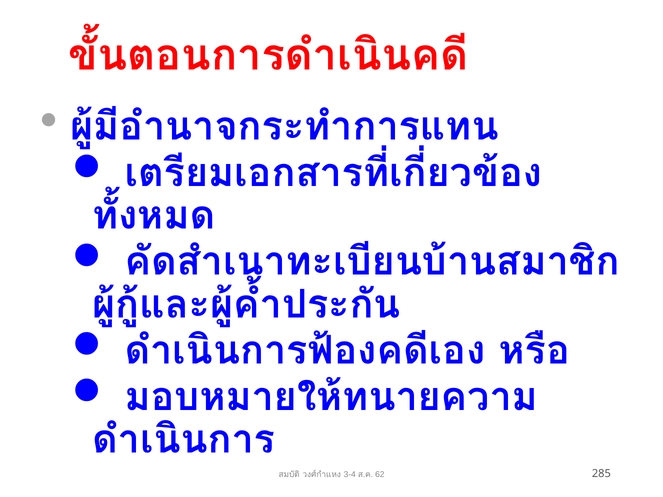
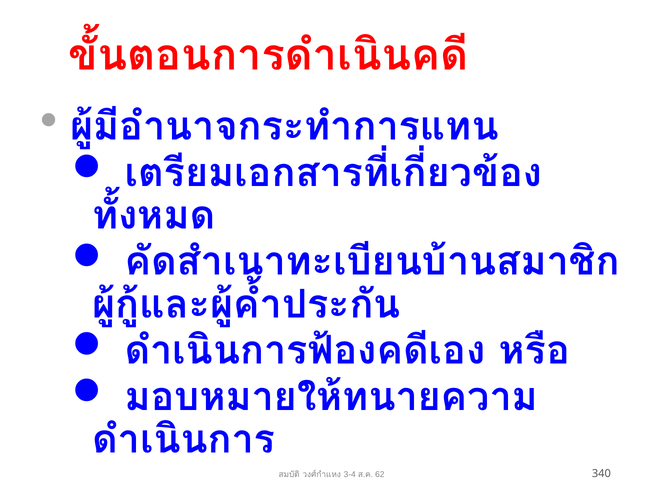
285: 285 -> 340
